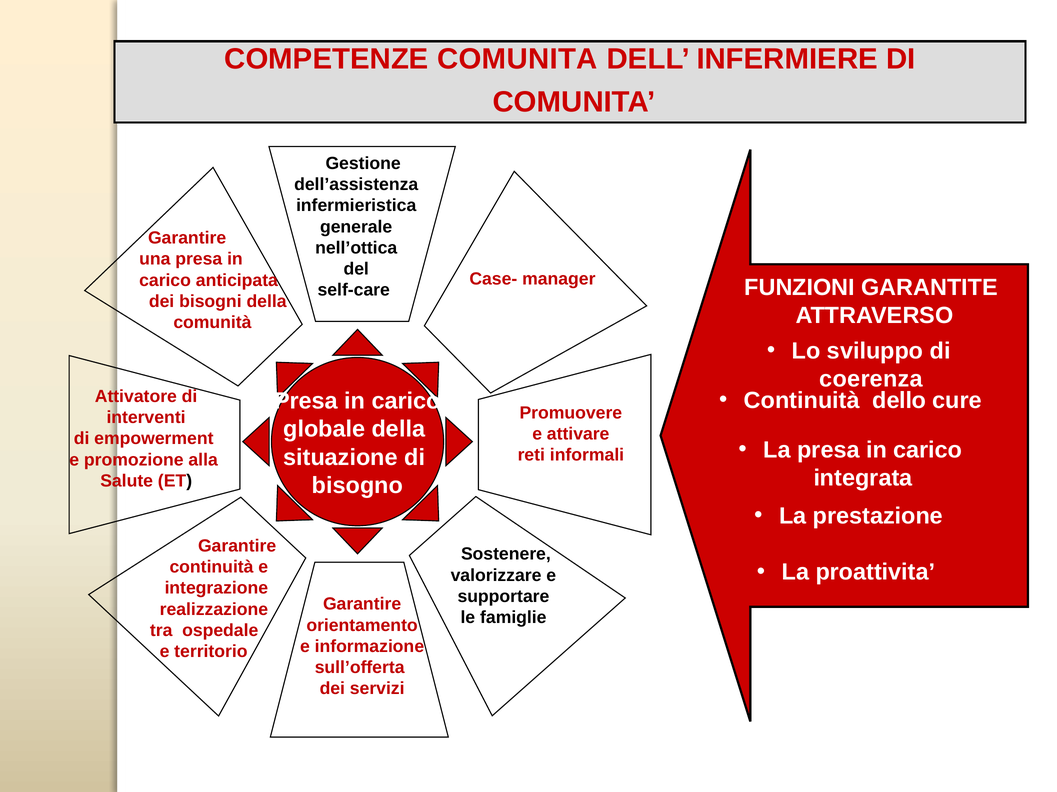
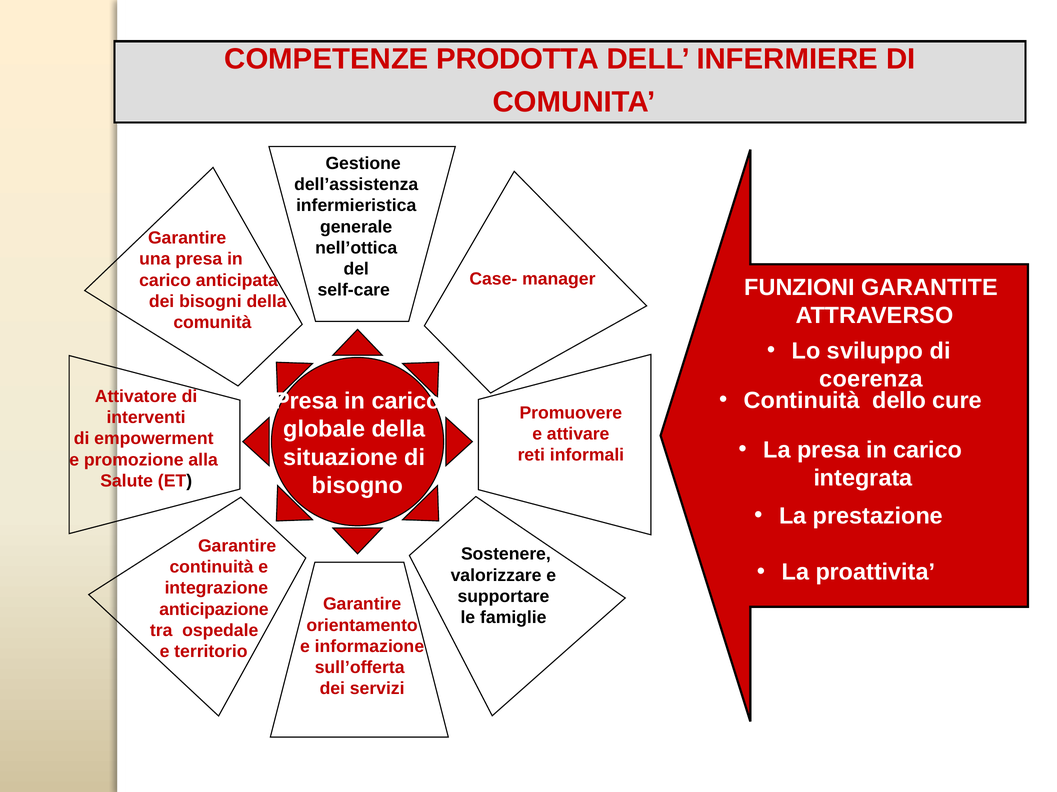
COMPETENZE COMUNITA: COMUNITA -> PRODOTTA
realizzazione: realizzazione -> anticipazione
